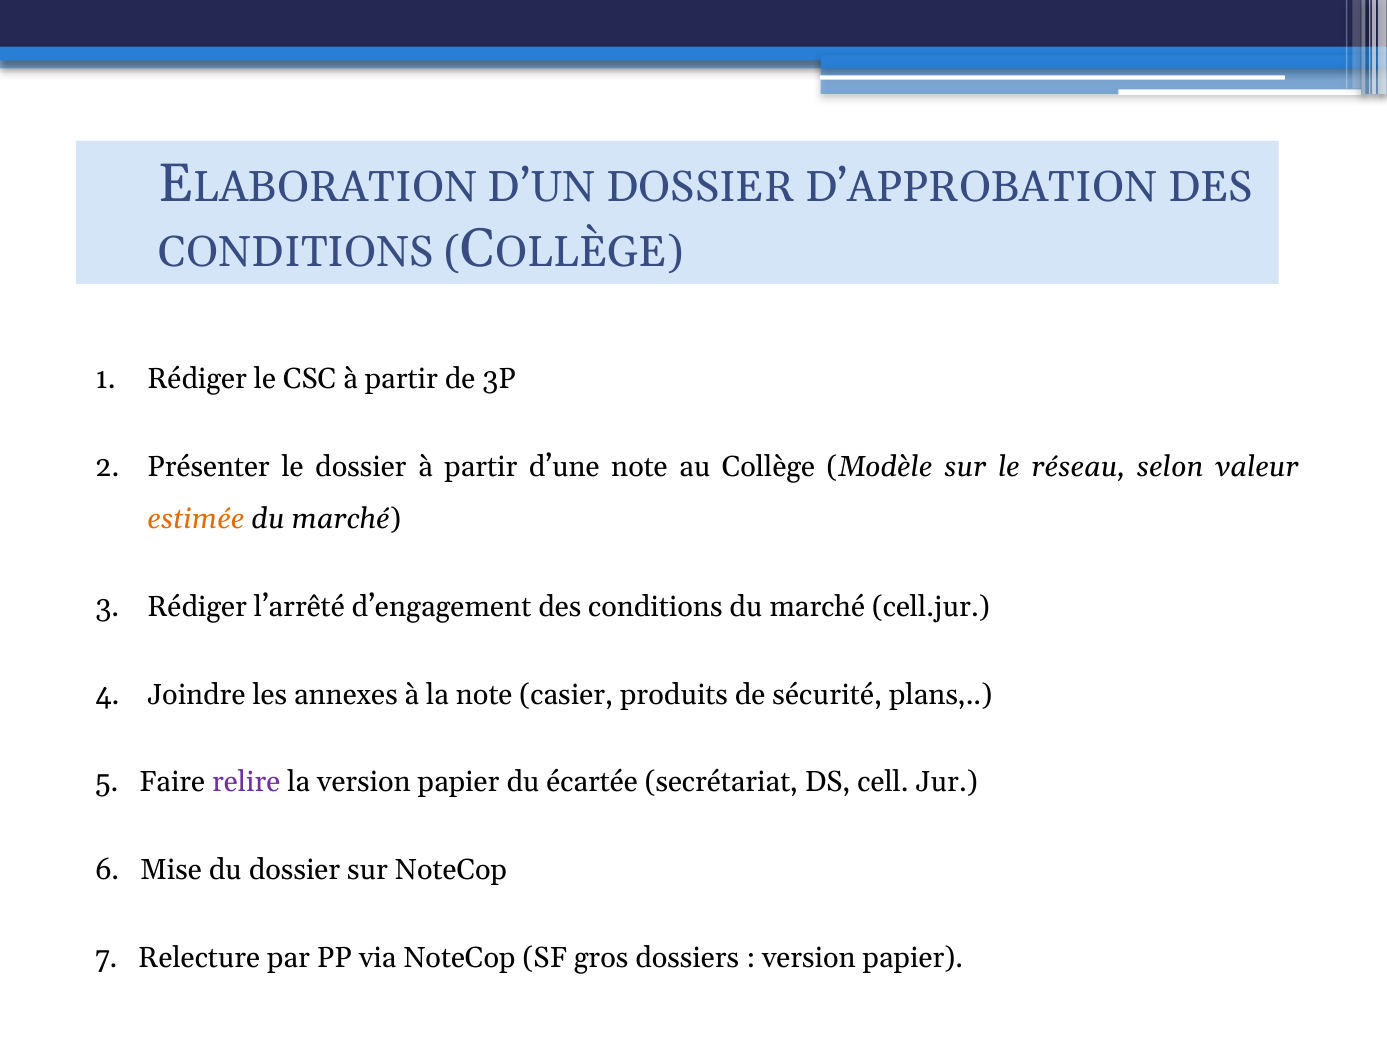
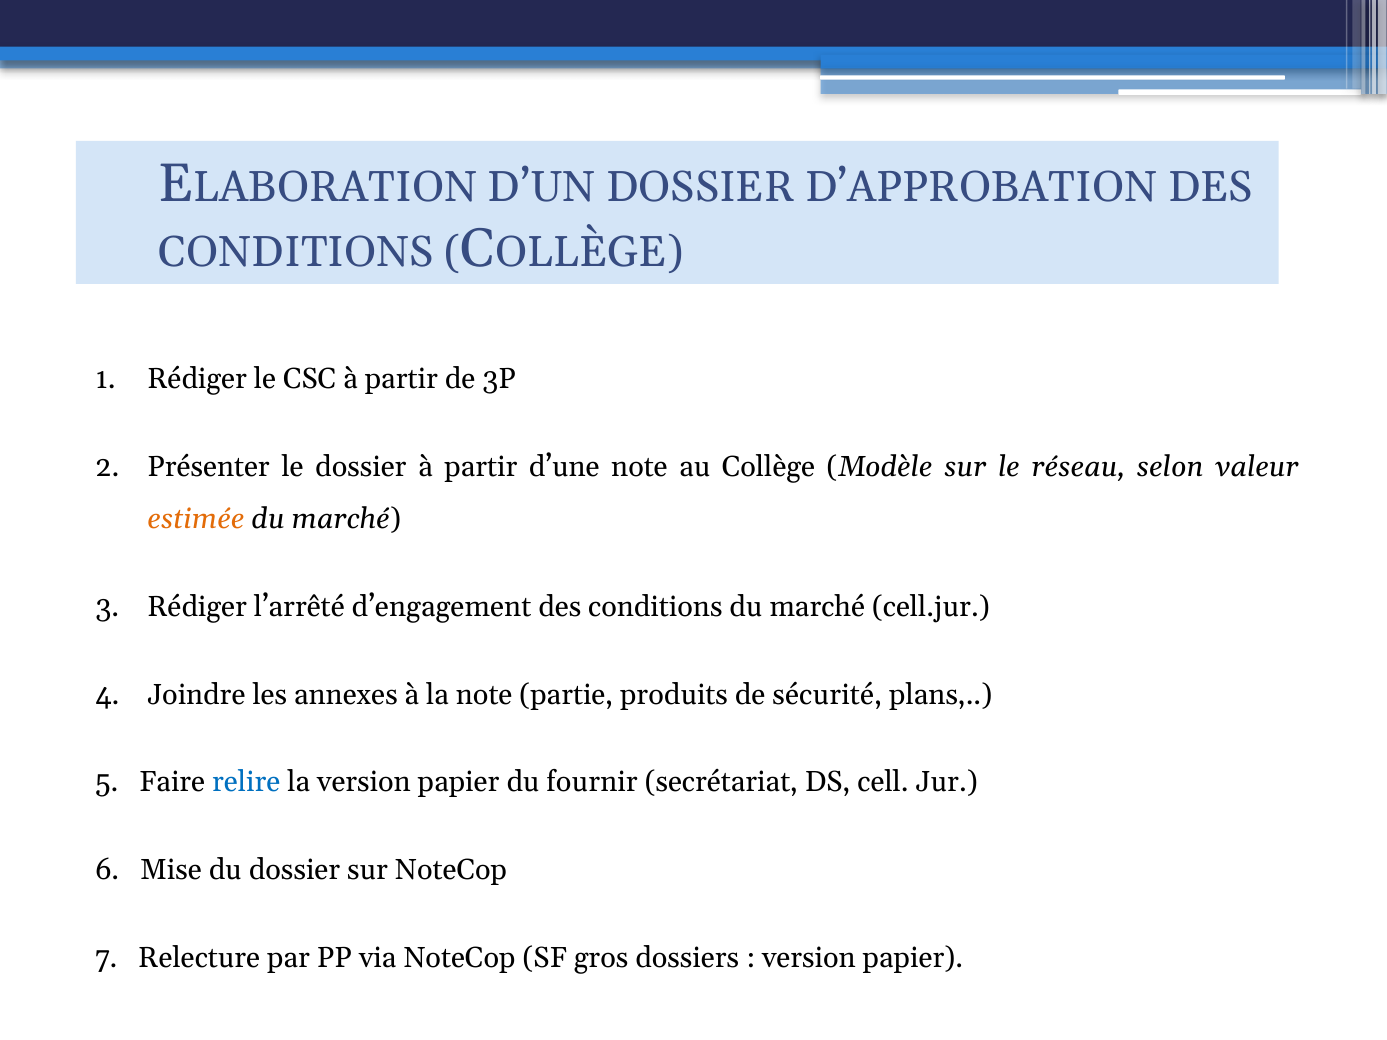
casier: casier -> partie
relire colour: purple -> blue
écartée: écartée -> fournir
